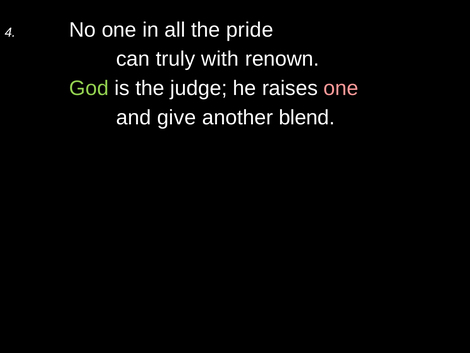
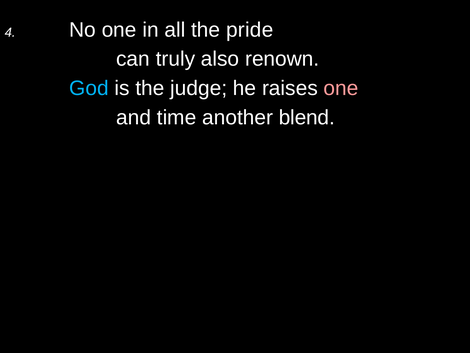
with: with -> also
God colour: light green -> light blue
give: give -> time
